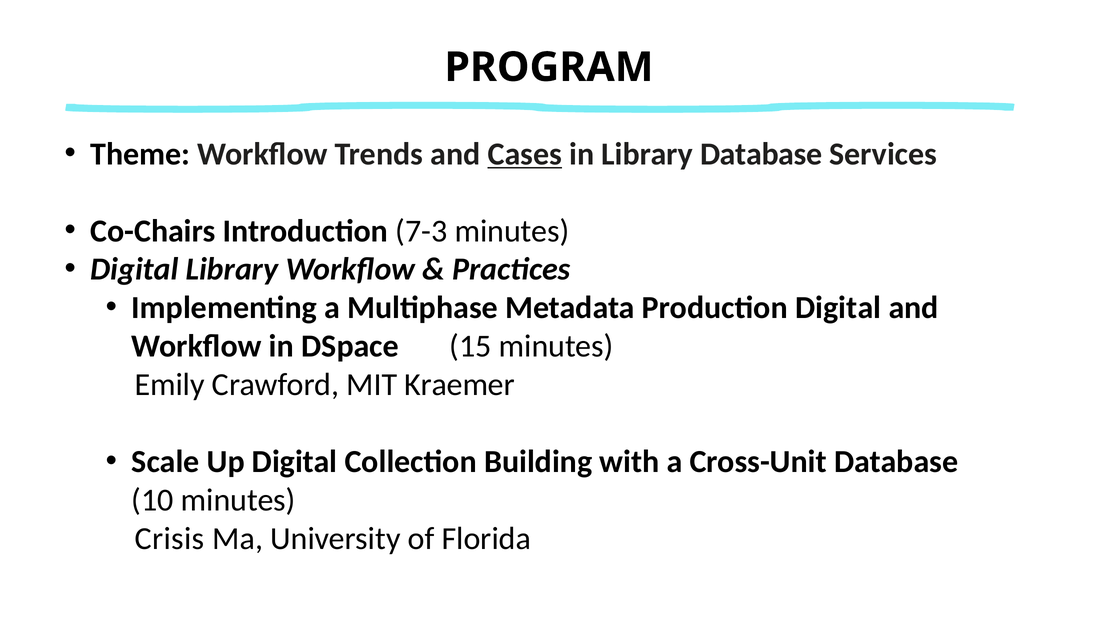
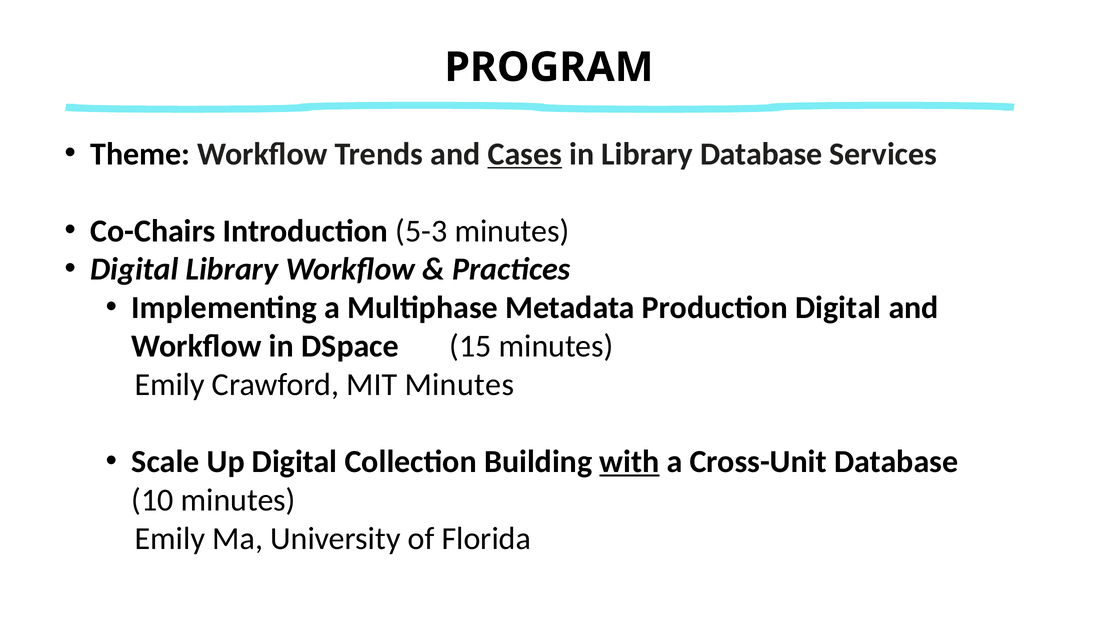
7-3: 7-3 -> 5-3
MIT Kraemer: Kraemer -> Minutes
with underline: none -> present
Crisis at (170, 538): Crisis -> Emily
